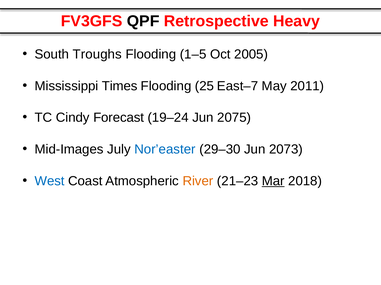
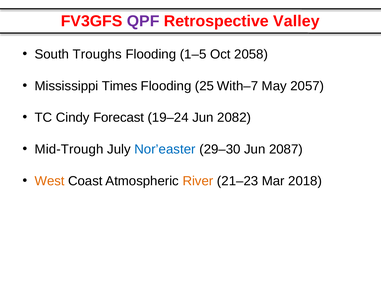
QPF colour: black -> purple
Heavy: Heavy -> Valley
2005: 2005 -> 2058
East–7: East–7 -> With–7
2011: 2011 -> 2057
2075: 2075 -> 2082
Mid-Images: Mid-Images -> Mid-Trough
2073: 2073 -> 2087
West colour: blue -> orange
Mar underline: present -> none
